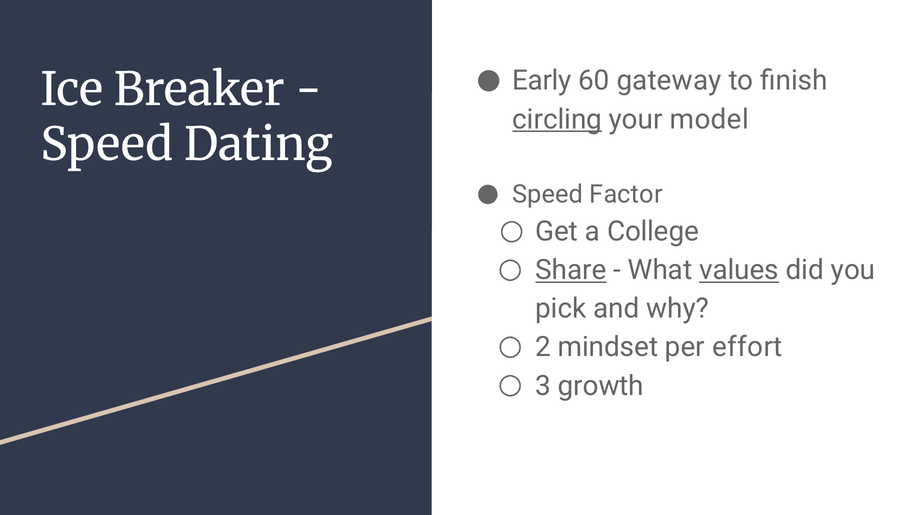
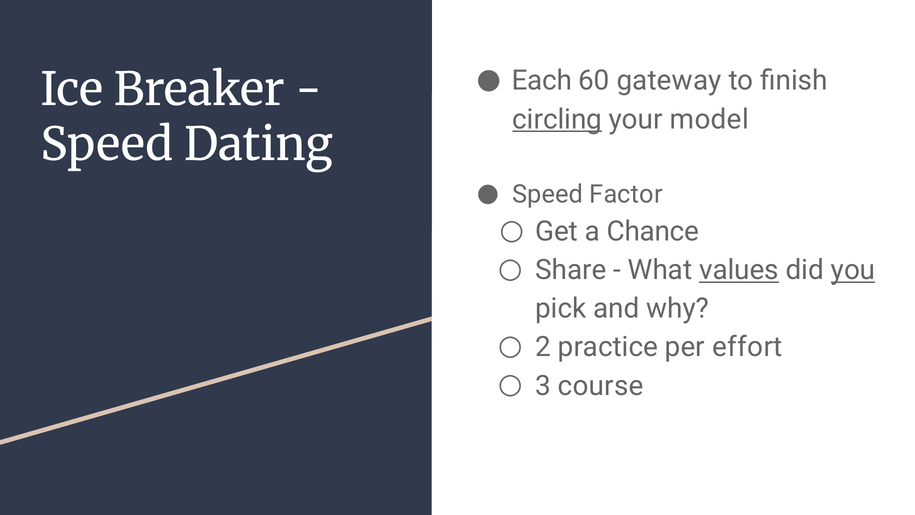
Early: Early -> Each
College: College -> Chance
Share underline: present -> none
you underline: none -> present
mindset: mindset -> practice
growth: growth -> course
